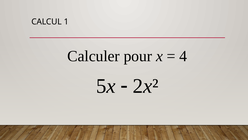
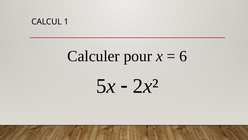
4: 4 -> 6
